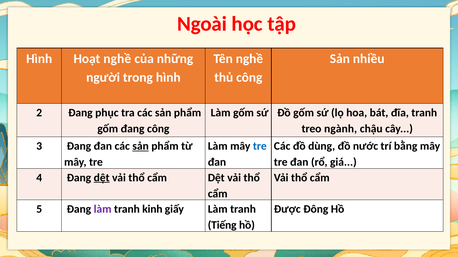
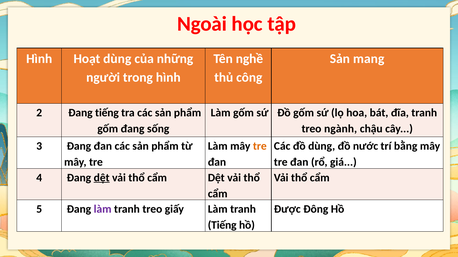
Hoạt nghề: nghề -> dùng
nhiều: nhiều -> mang
Đang phục: phục -> tiếng
đang công: công -> sống
sản at (141, 146) underline: present -> none
tre at (260, 146) colour: blue -> orange
kinh at (152, 210): kinh -> treo
